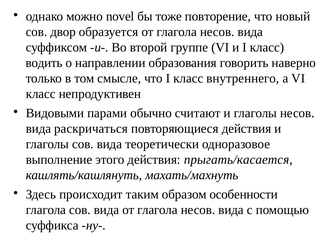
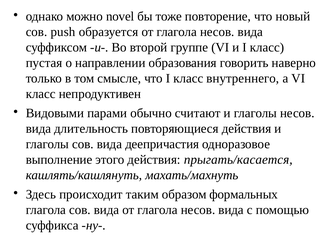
двор: двор -> push
водить: водить -> пустая
раскричаться: раскричаться -> длительность
теоретически: теоретически -> деепричастия
особенности: особенности -> формальных
